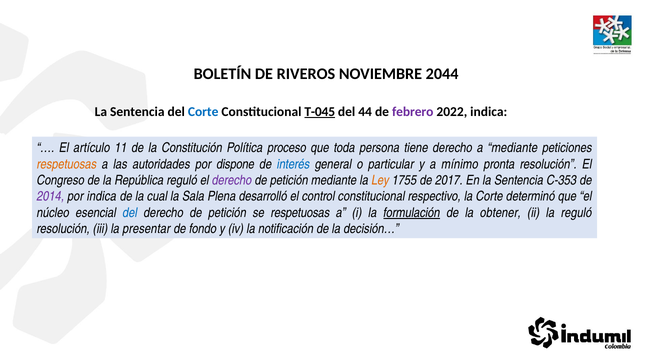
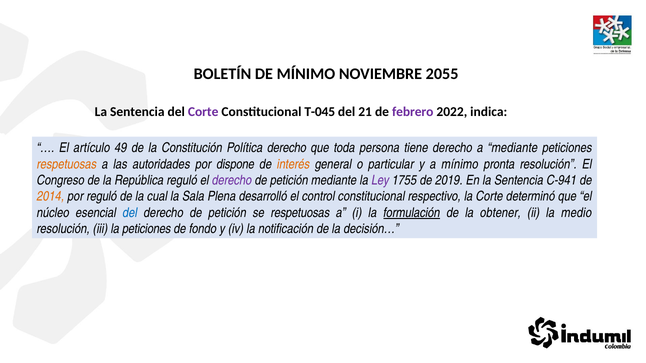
DE RIVEROS: RIVEROS -> MÍNIMO
2044: 2044 -> 2055
Corte at (203, 112) colour: blue -> purple
T-045 underline: present -> none
44: 44 -> 21
11: 11 -> 49
Política proceso: proceso -> derecho
interés colour: blue -> orange
Ley colour: orange -> purple
2017: 2017 -> 2019
C-353: C-353 -> C-941
2014 colour: purple -> orange
por indica: indica -> reguló
la reguló: reguló -> medio
la presentar: presentar -> peticiones
